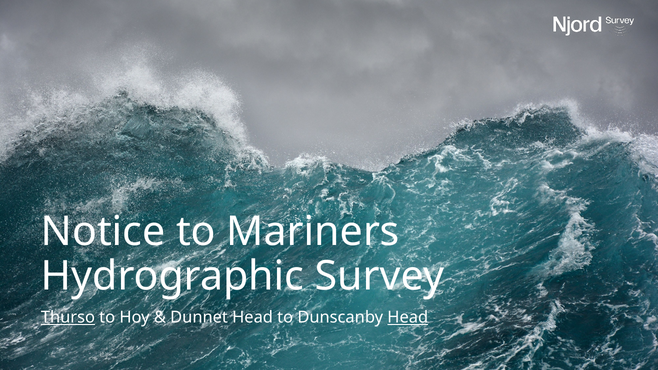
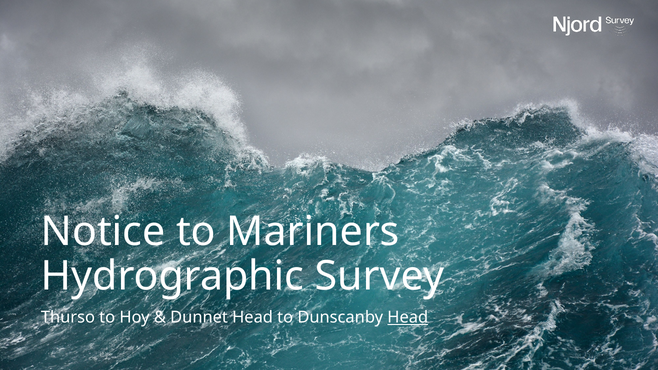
Thurso underline: present -> none
